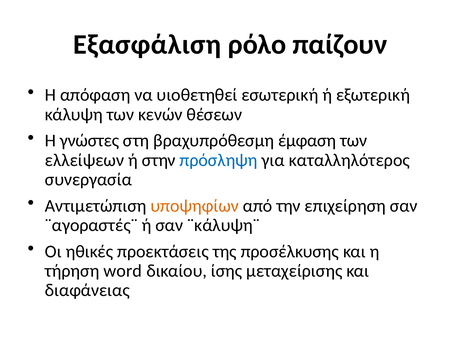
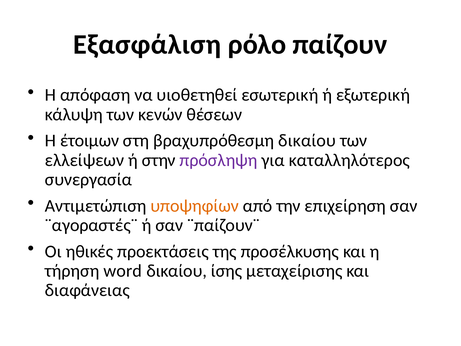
γνώστες: γνώστες -> έτοιμων
βραχυπρόθεσμη έμφαση: έμφαση -> δικαίου
πρόσληψη colour: blue -> purple
¨κάλυψη¨: ¨κάλυψη¨ -> ¨παίζουν¨
